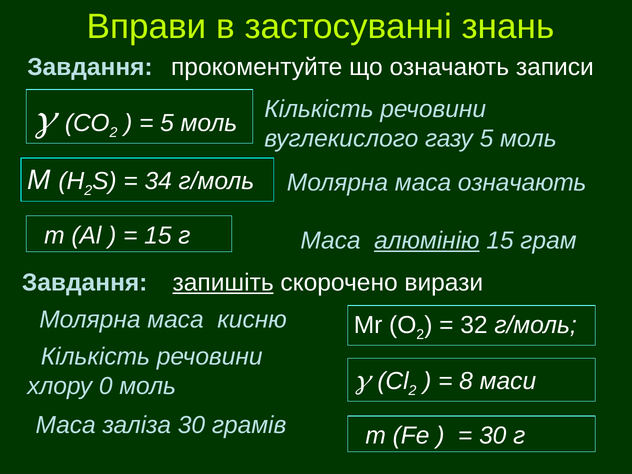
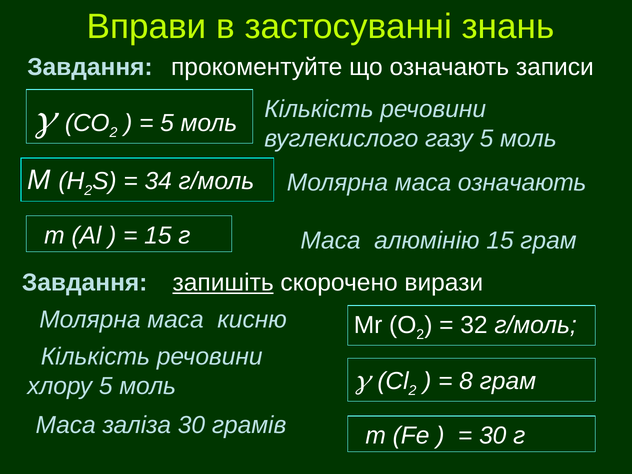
алюмінію underline: present -> none
8 маси: маси -> грам
хлору 0: 0 -> 5
